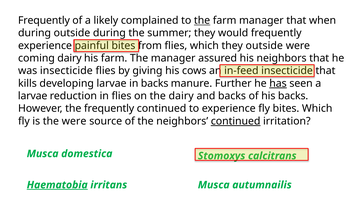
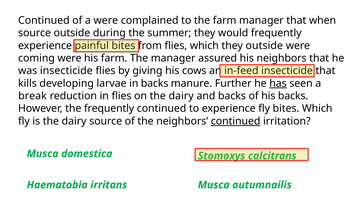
Frequently at (44, 20): Frequently -> Continued
a likely: likely -> were
the at (202, 20) underline: present -> none
during at (35, 33): during -> source
coming dairy: dairy -> were
larvae at (33, 96): larvae -> break
is the were: were -> dairy
Haematobia underline: present -> none
